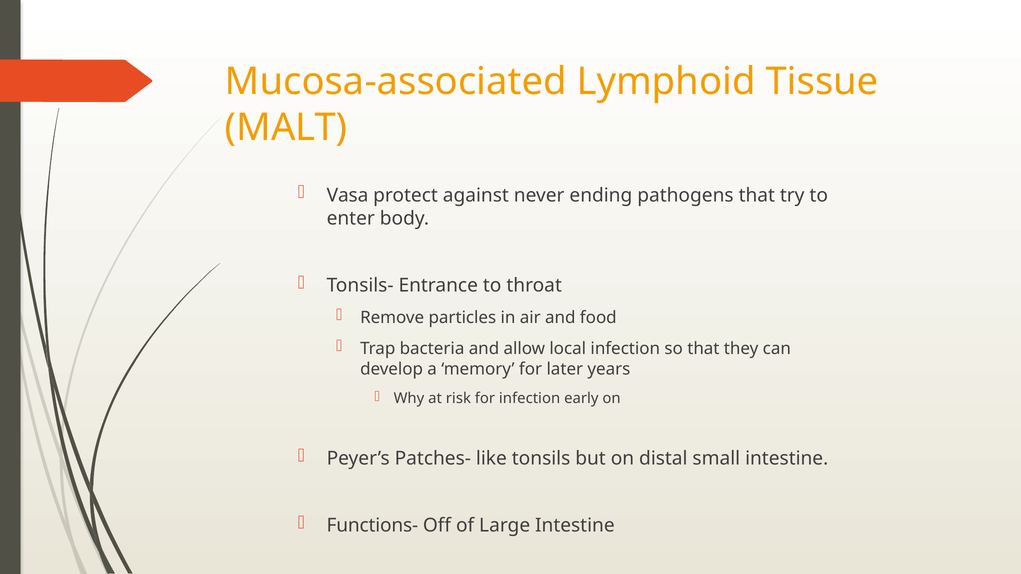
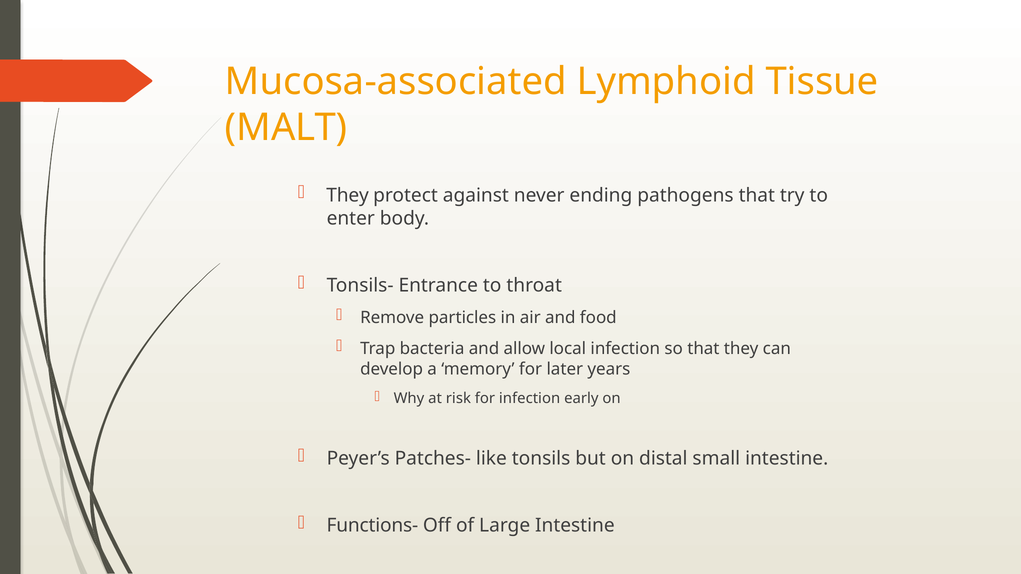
Vasa at (348, 195): Vasa -> They
